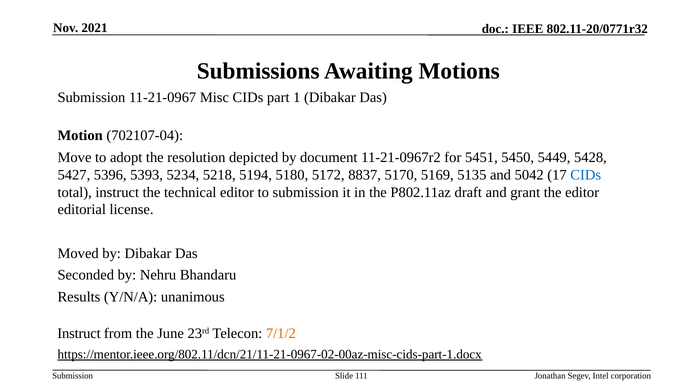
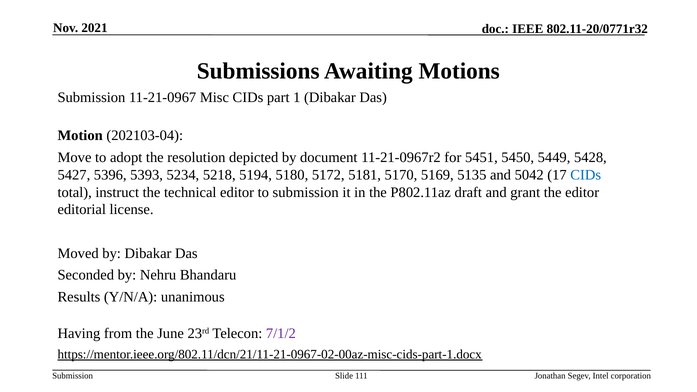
702107-04: 702107-04 -> 202103-04
8837: 8837 -> 5181
Instruct at (79, 333): Instruct -> Having
7/1/2 colour: orange -> purple
